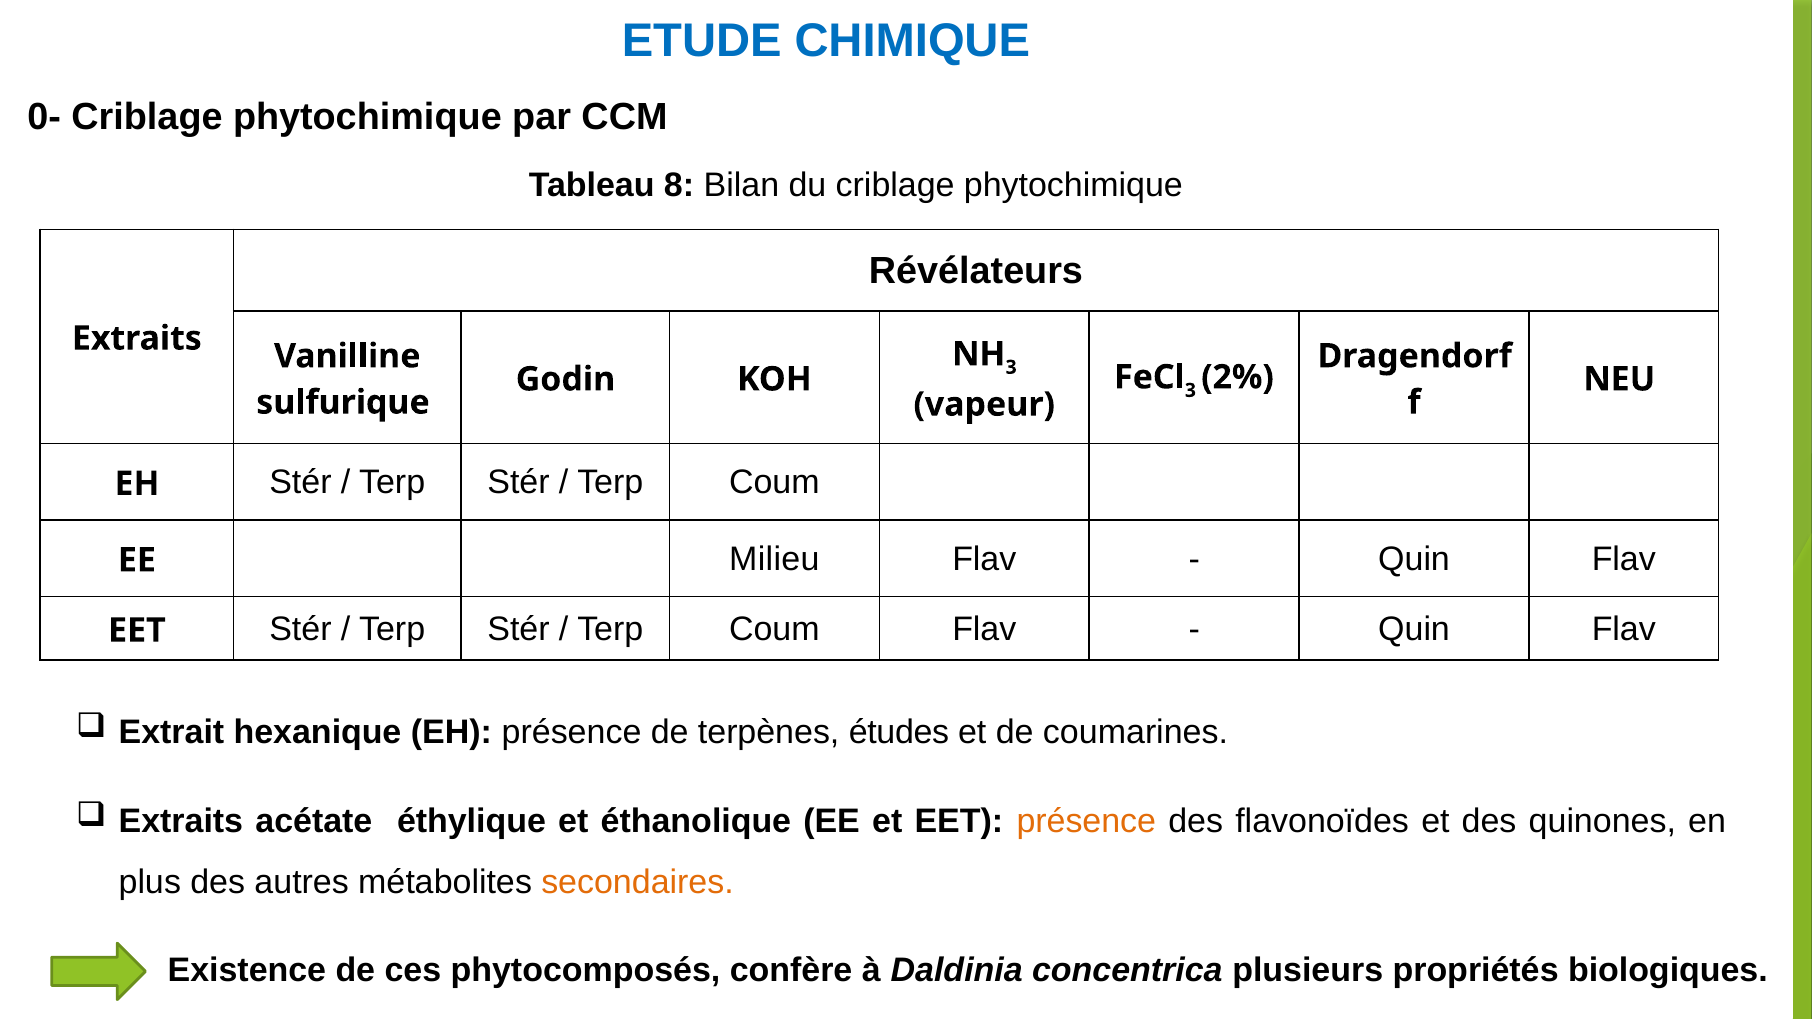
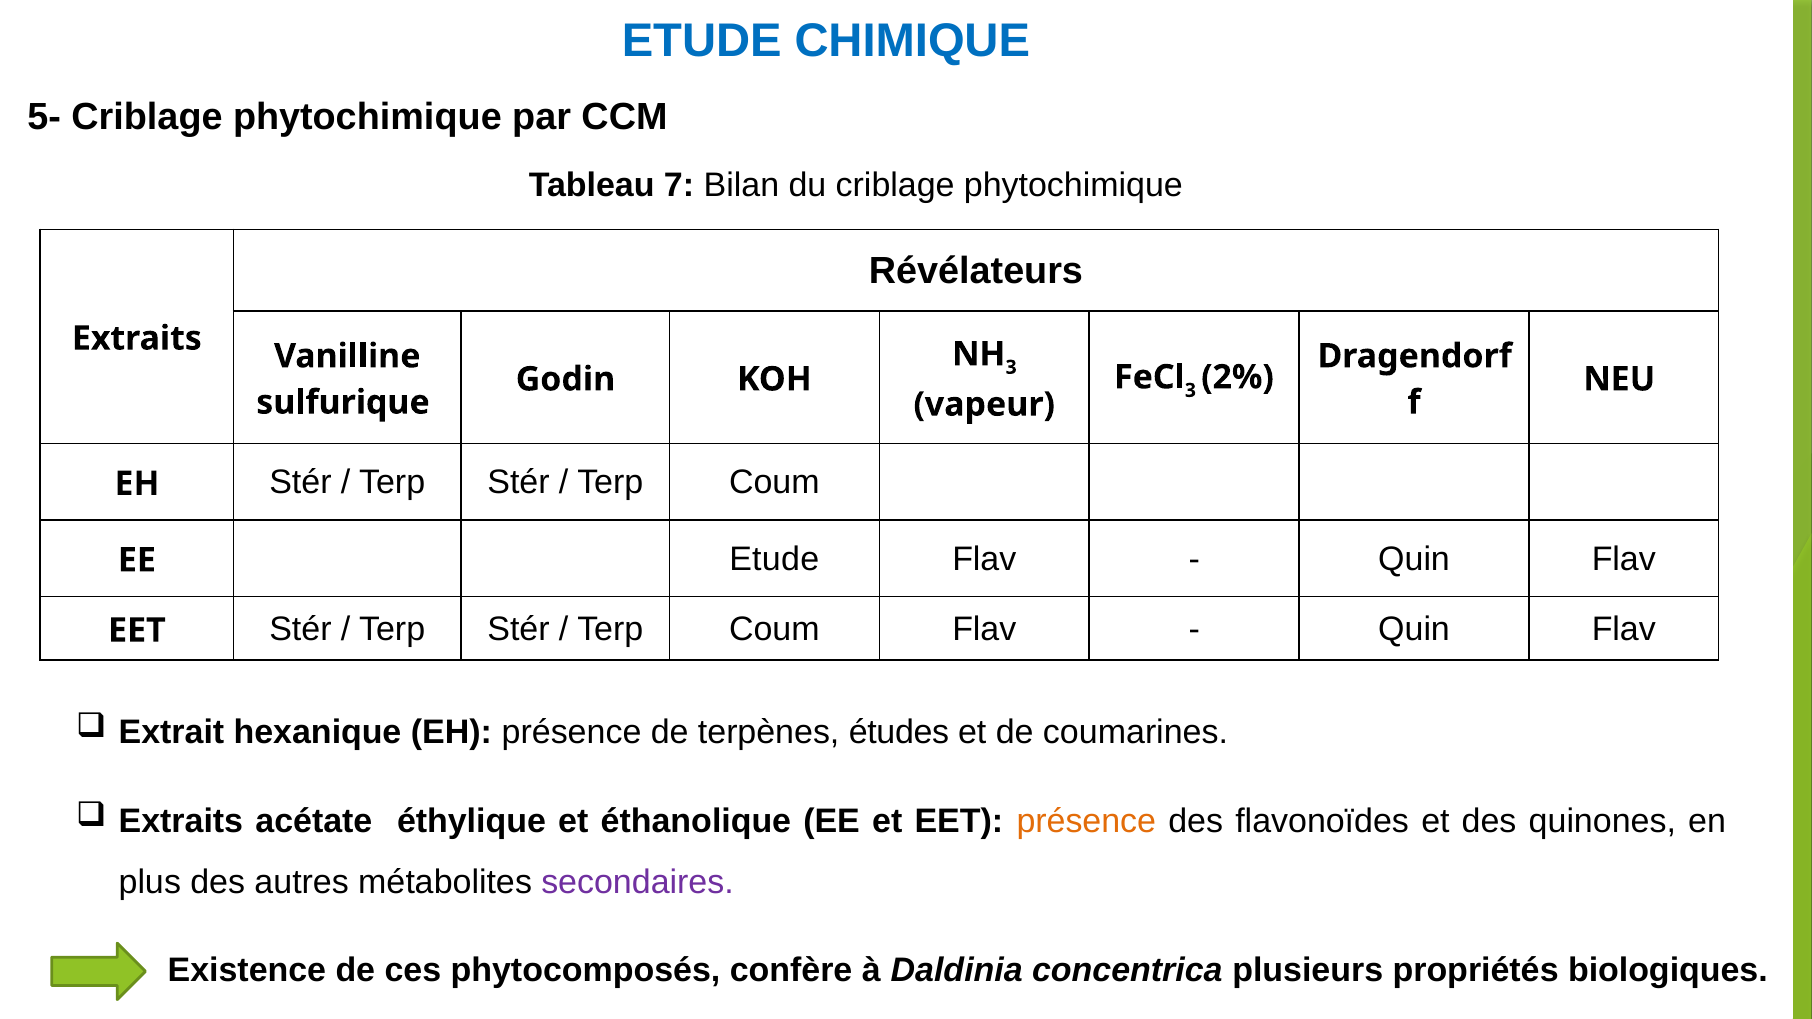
0-: 0- -> 5-
8: 8 -> 7
EE Milieu: Milieu -> Etude
secondaires colour: orange -> purple
